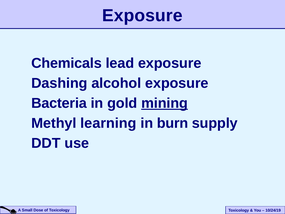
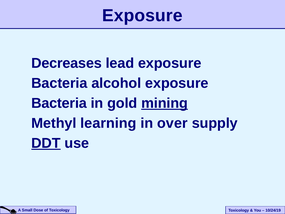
Chemicals: Chemicals -> Decreases
Dashing at (59, 83): Dashing -> Bacteria
burn: burn -> over
DDT underline: none -> present
